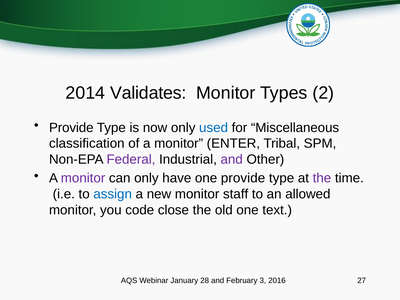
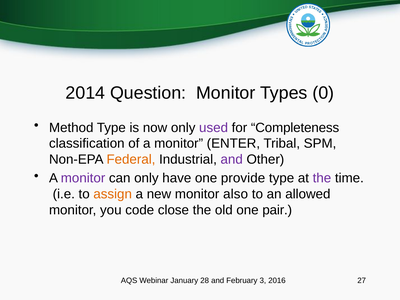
Validates: Validates -> Question
2: 2 -> 0
Provide at (71, 128): Provide -> Method
used colour: blue -> purple
Miscellaneous: Miscellaneous -> Completeness
Federal colour: purple -> orange
assign colour: blue -> orange
staff: staff -> also
text: text -> pair
